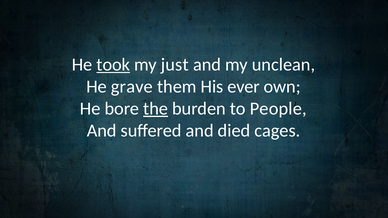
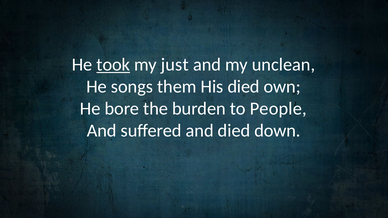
grave: grave -> songs
His ever: ever -> died
the underline: present -> none
cages: cages -> down
